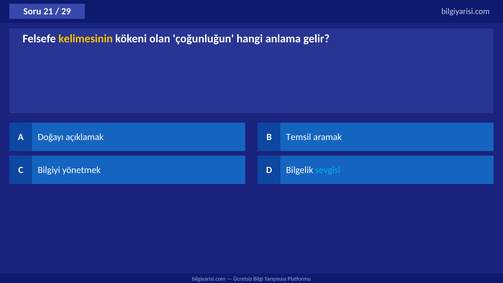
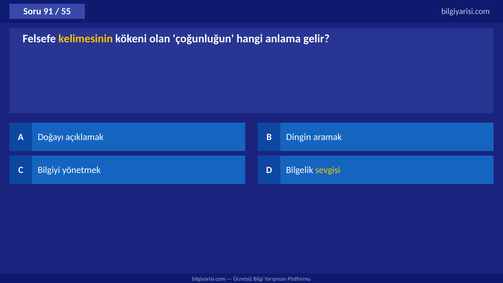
21: 21 -> 91
29: 29 -> 55
Temsil: Temsil -> Dingin
sevgisi colour: light blue -> yellow
